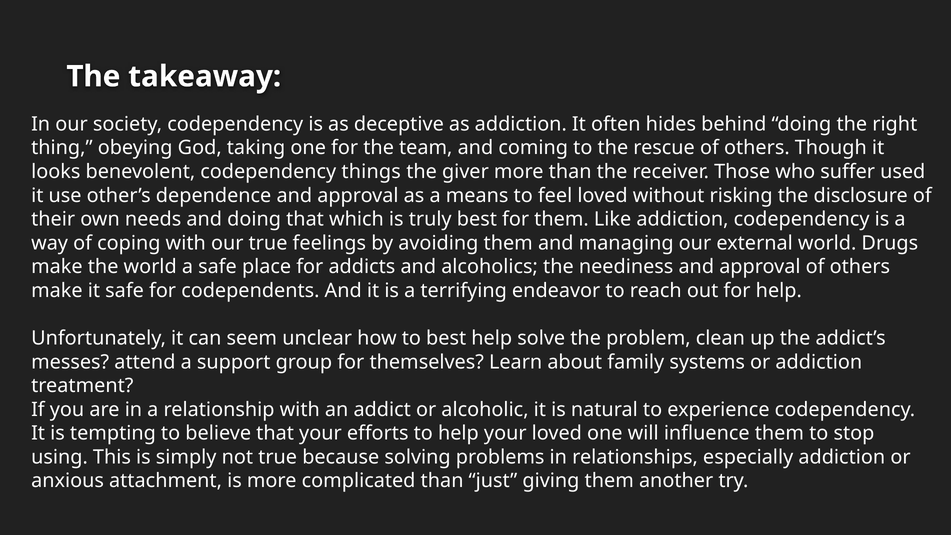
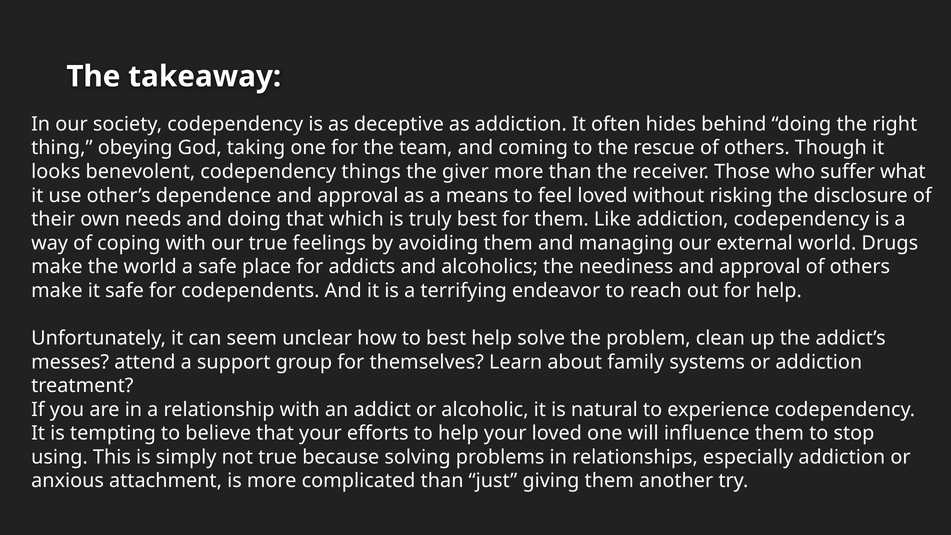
used: used -> what
